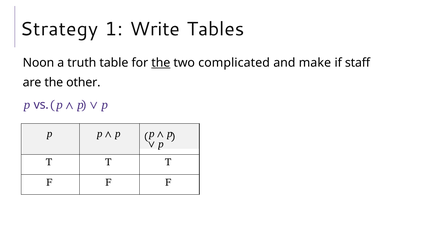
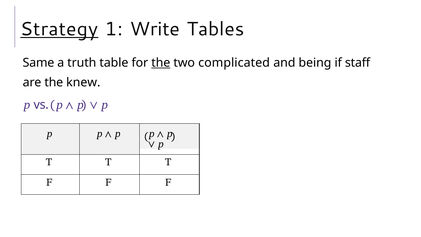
Strategy underline: none -> present
Noon: Noon -> Same
make: make -> being
other: other -> knew
